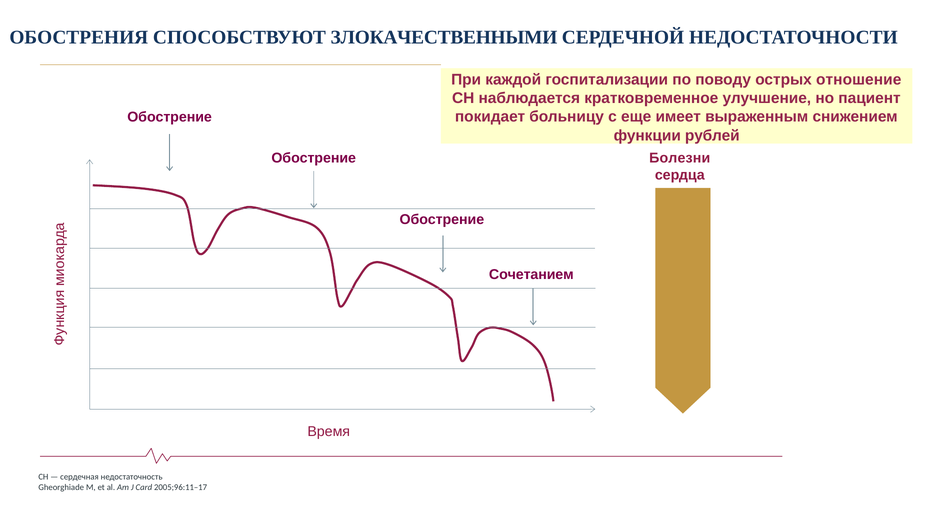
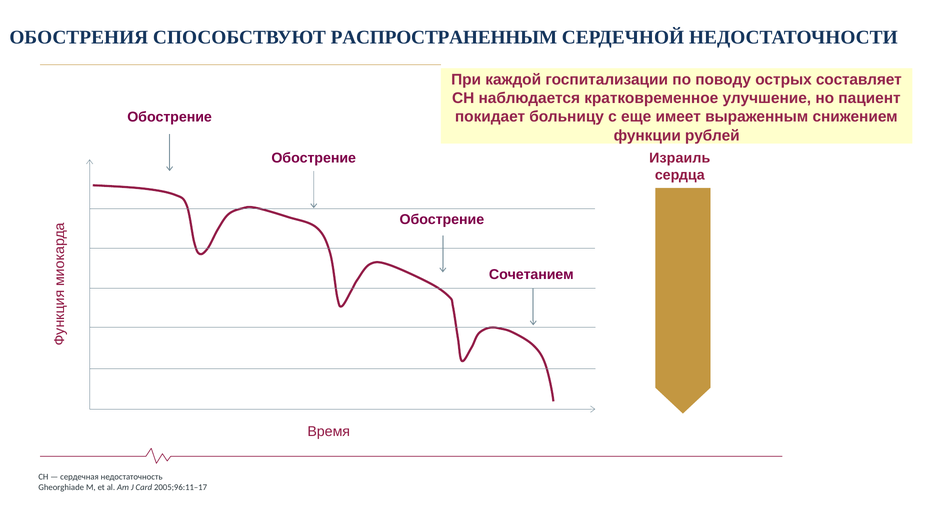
ЗЛОКАЧЕСТВЕННЫМИ: ЗЛОКАЧЕСТВЕННЫМИ -> РАСПРОСТРАНЕННЫМ
отношение: отношение -> составляет
Болезни: Болезни -> Израиль
